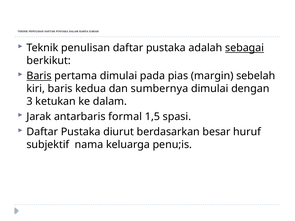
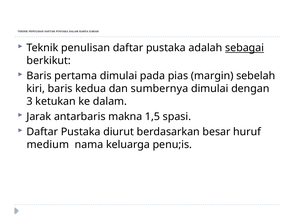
Baris at (39, 76) underline: present -> none
formal: formal -> makna
subjektif: subjektif -> medium
